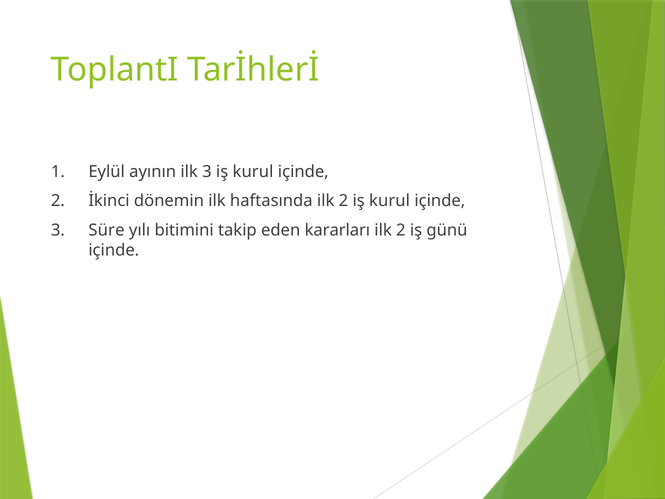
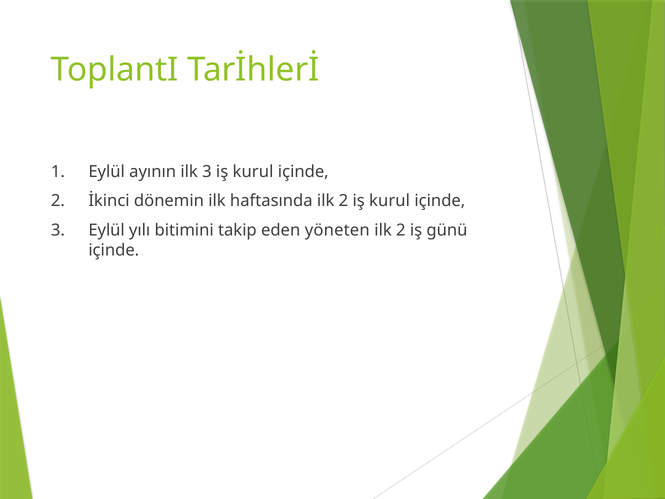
3 Süre: Süre -> Eylül
kararları: kararları -> yöneten
